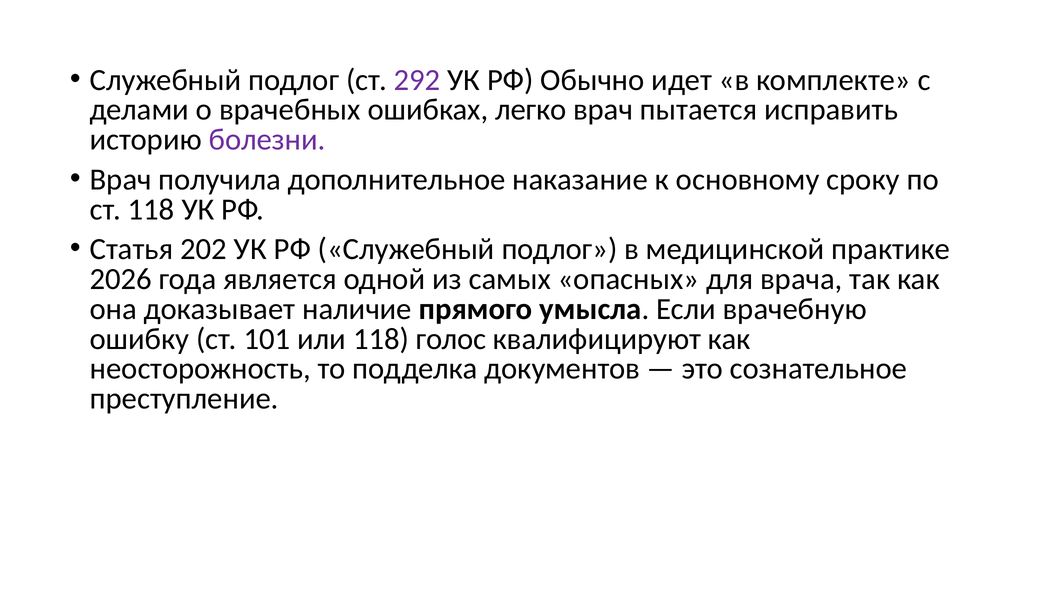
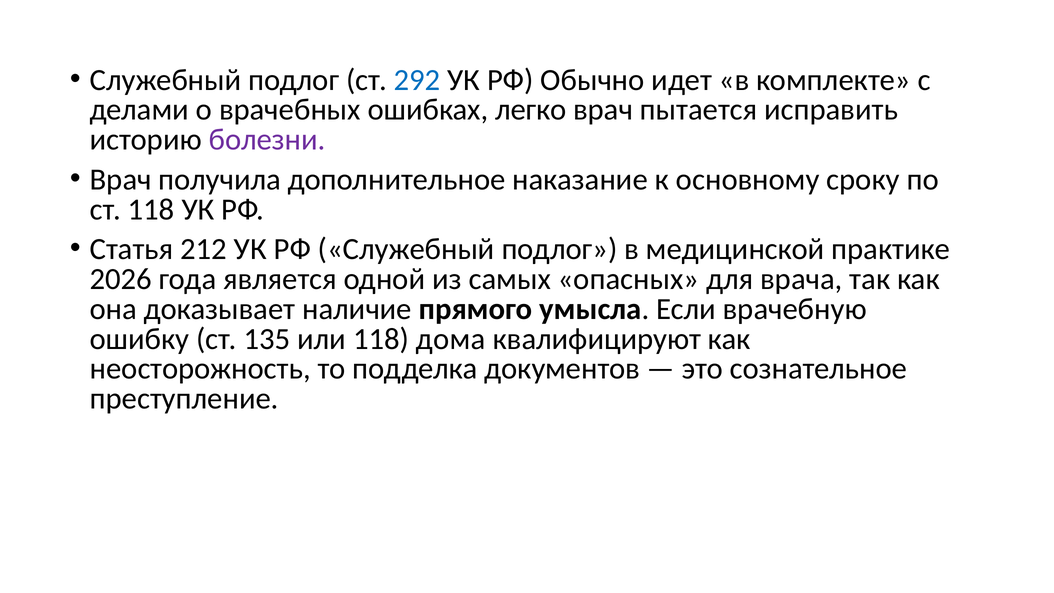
292 colour: purple -> blue
202: 202 -> 212
101: 101 -> 135
голос: голос -> дома
